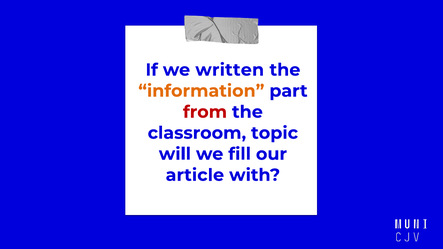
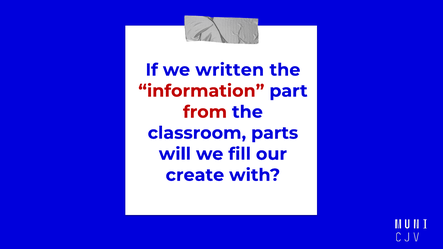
information colour: orange -> red
topic: topic -> parts
article: article -> create
